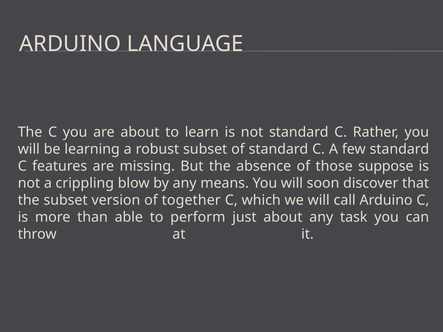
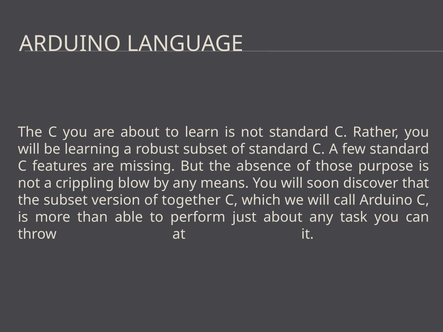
suppose: suppose -> purpose
